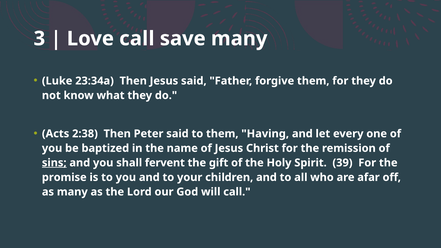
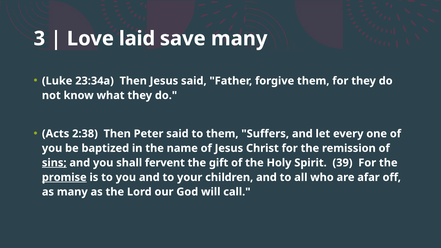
Love call: call -> laid
Having: Having -> Suffers
promise underline: none -> present
